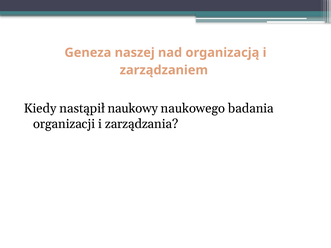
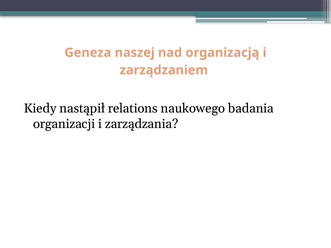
naukowy: naukowy -> relations
